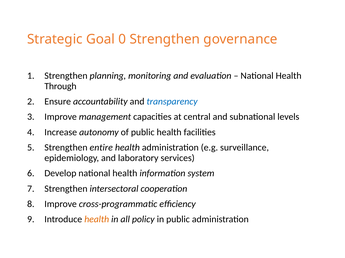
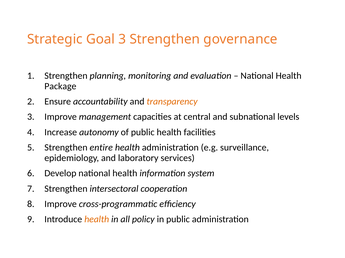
Goal 0: 0 -> 3
Through: Through -> Package
transparency colour: blue -> orange
